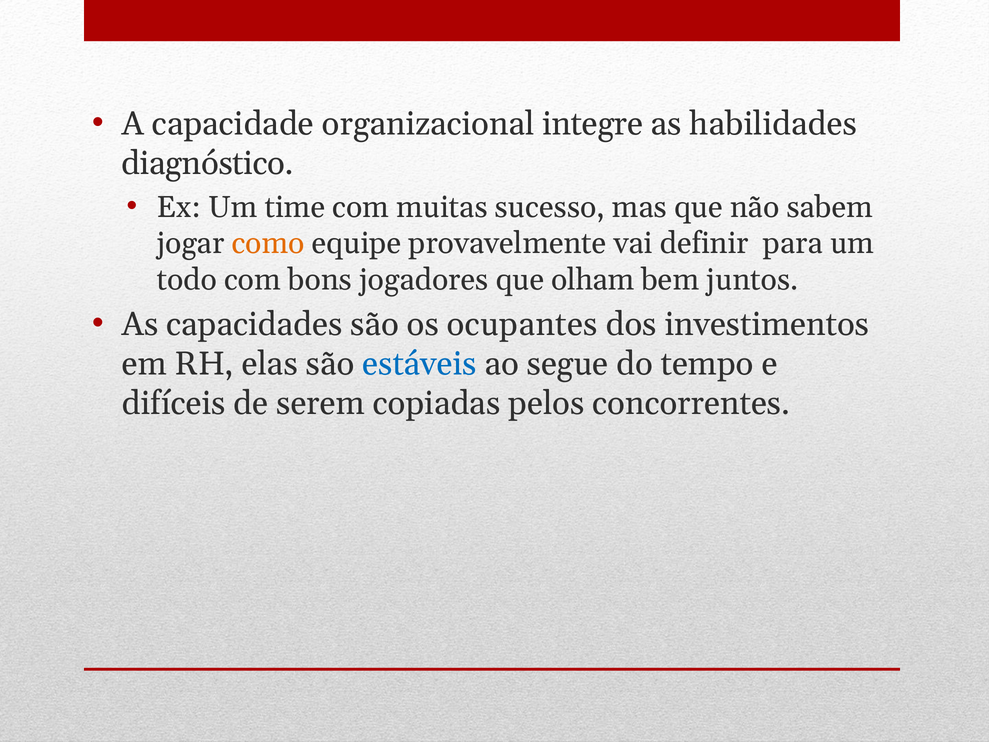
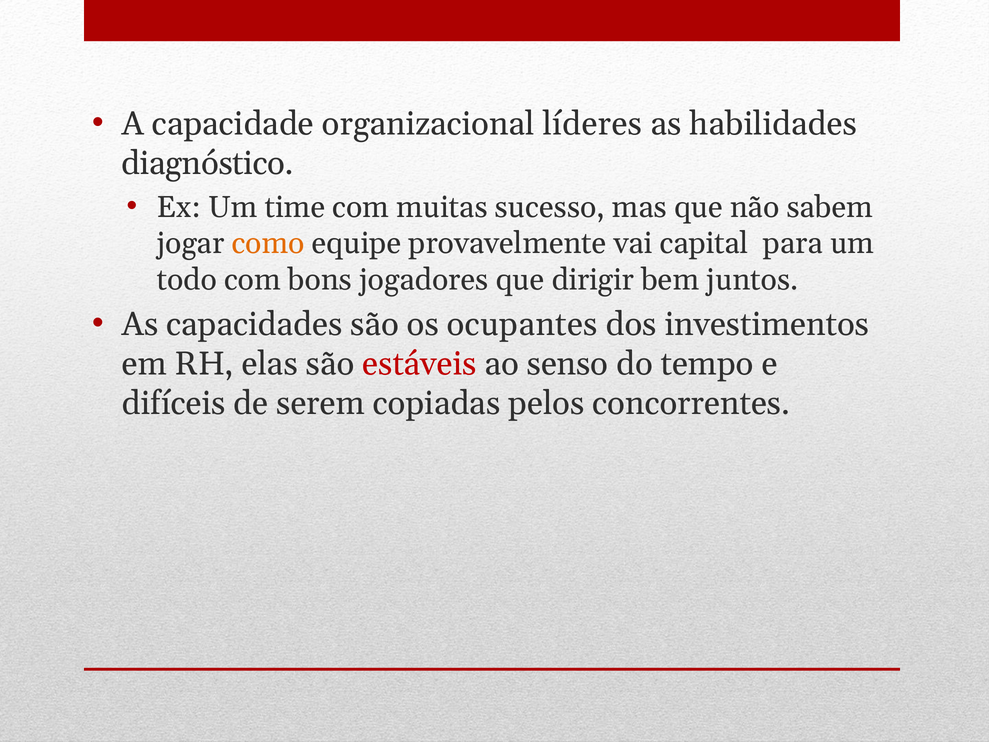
integre: integre -> líderes
definir: definir -> capital
olham: olham -> dirigir
estáveis colour: blue -> red
segue: segue -> senso
